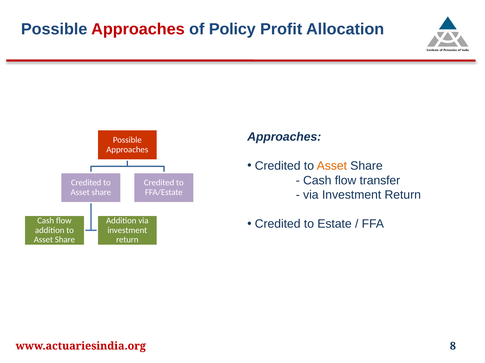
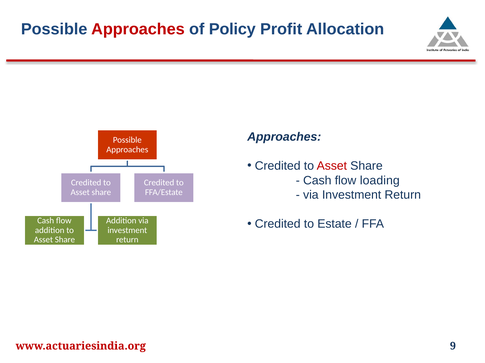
Asset at (332, 166) colour: orange -> red
transfer: transfer -> loading
8: 8 -> 9
